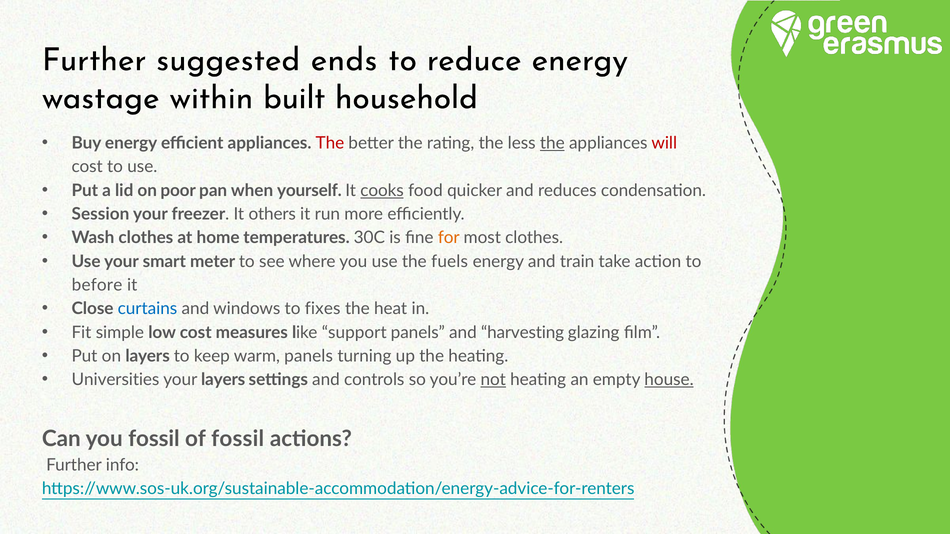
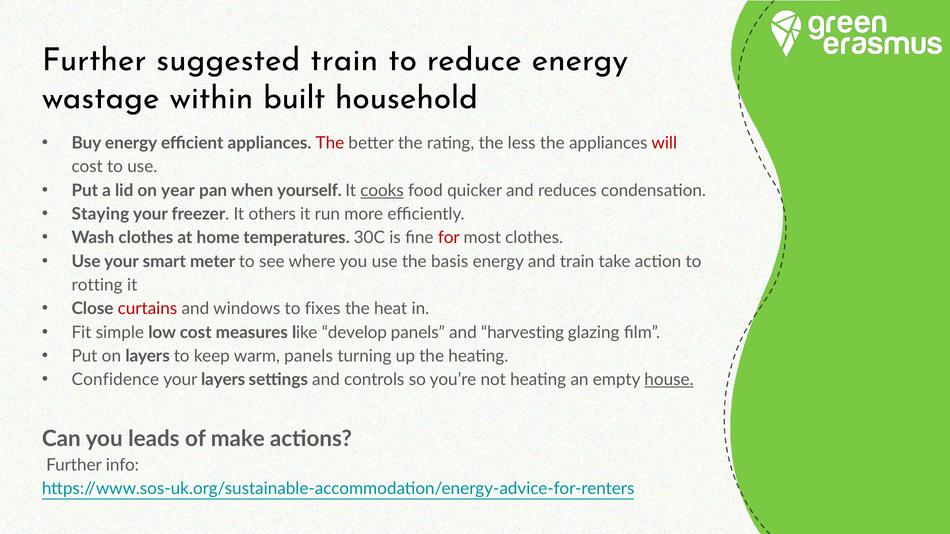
suggested ends: ends -> train
the at (552, 143) underline: present -> none
poor: poor -> year
Session: Session -> Staying
for colour: orange -> red
fuels: fuels -> basis
before: before -> rotting
curtains colour: blue -> red
support: support -> develop
Universities: Universities -> Confidence
not underline: present -> none
you fossil: fossil -> leads
of fossil: fossil -> make
